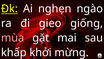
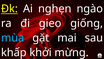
mùa colour: pink -> light blue
